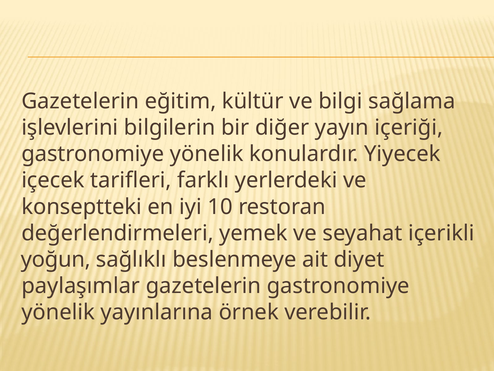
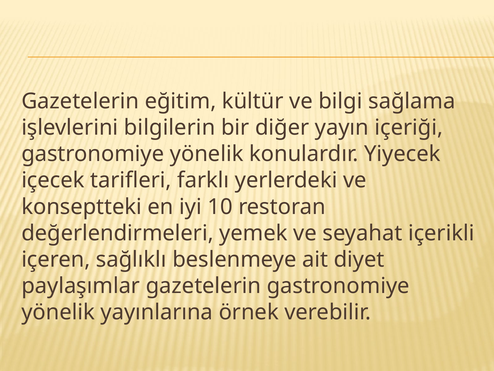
yoğun: yoğun -> içeren
